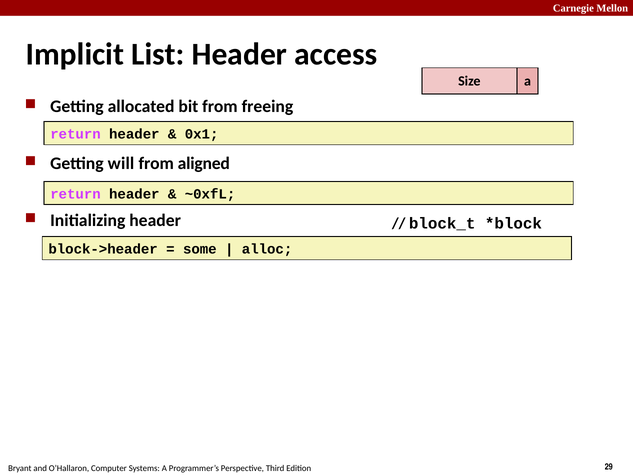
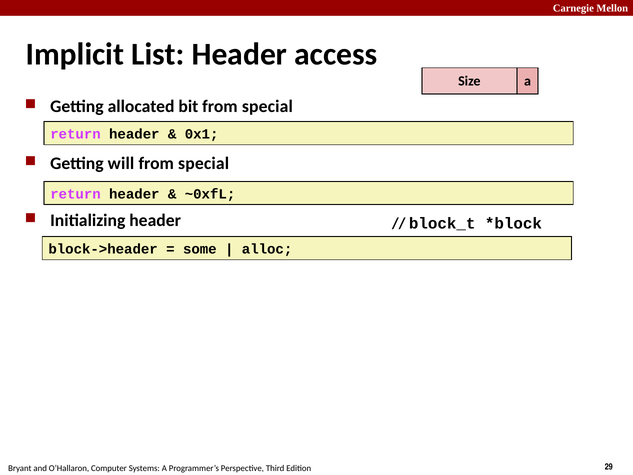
bit from freeing: freeing -> special
aligned at (204, 163): aligned -> special
